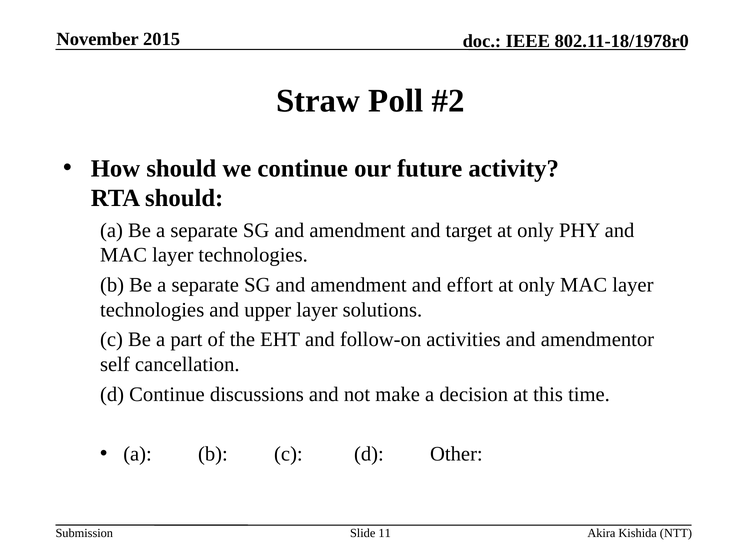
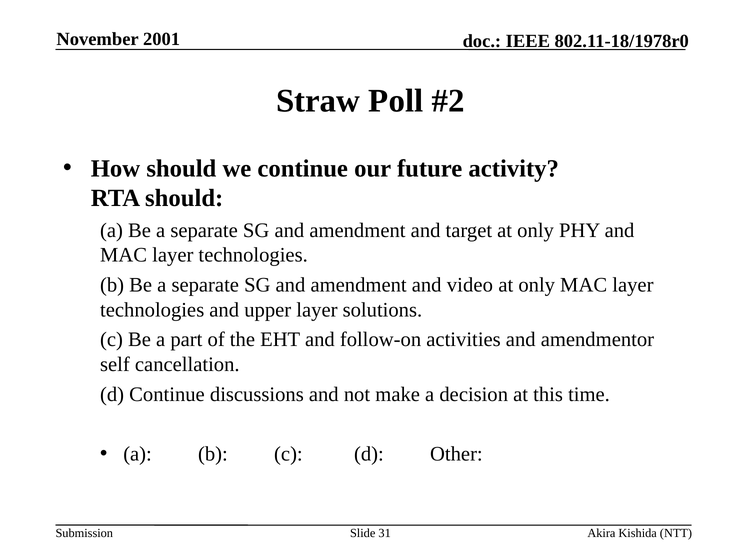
2015: 2015 -> 2001
effort: effort -> video
11: 11 -> 31
